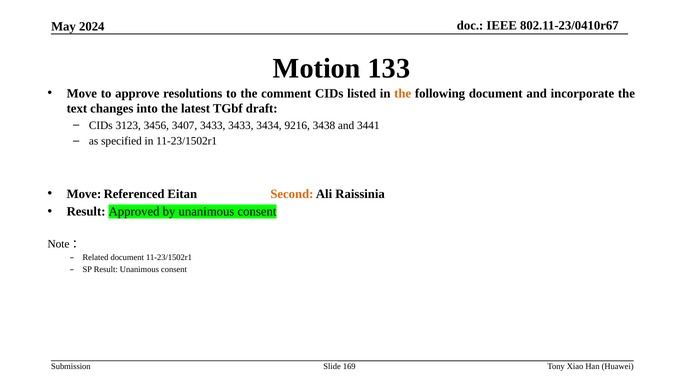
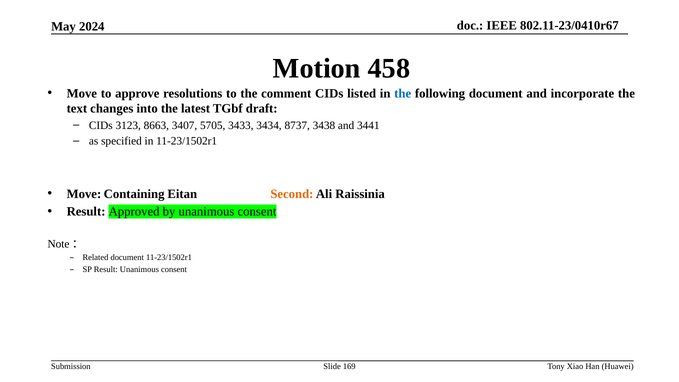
133: 133 -> 458
the at (403, 93) colour: orange -> blue
3456: 3456 -> 8663
3407 3433: 3433 -> 5705
9216: 9216 -> 8737
Referenced: Referenced -> Containing
